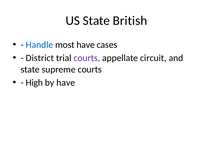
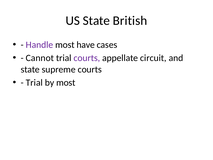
Handle colour: blue -> purple
District: District -> Cannot
High at (34, 83): High -> Trial
by have: have -> most
